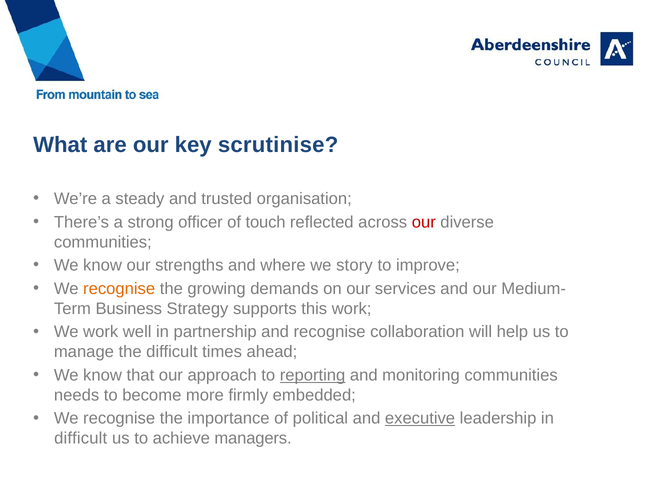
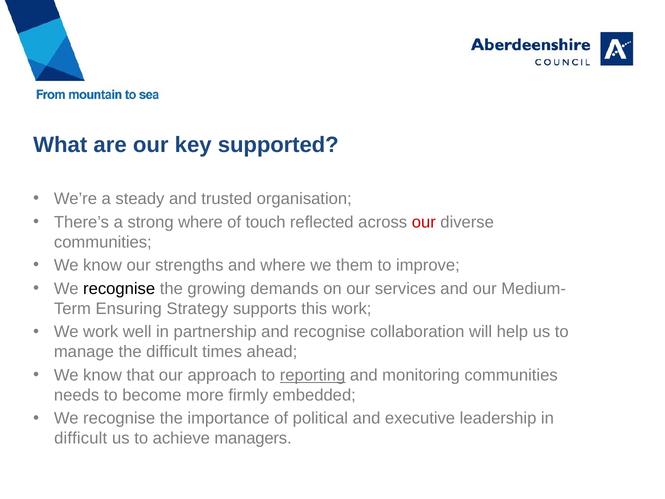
scrutinise: scrutinise -> supported
strong officer: officer -> where
story: story -> them
recognise at (119, 289) colour: orange -> black
Business: Business -> Ensuring
executive underline: present -> none
